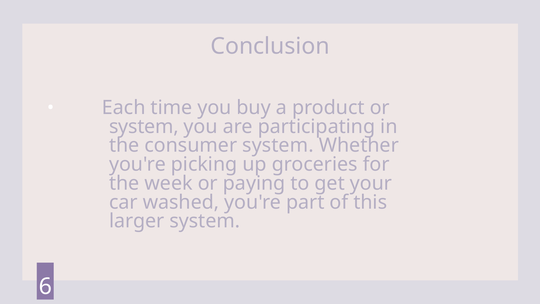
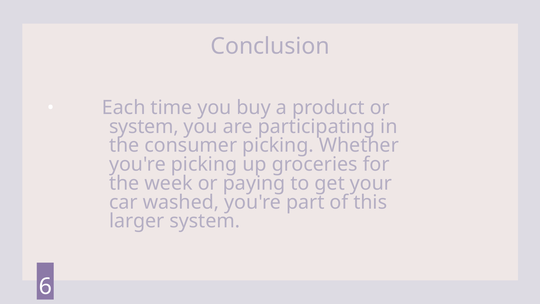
consumer system: system -> picking
